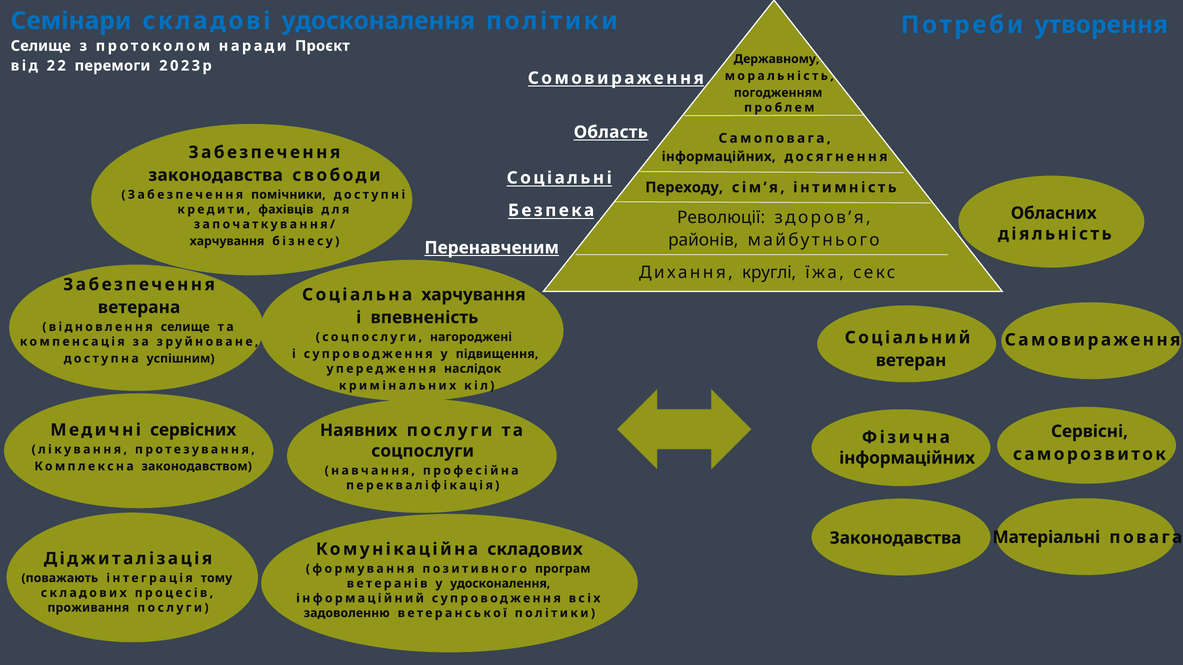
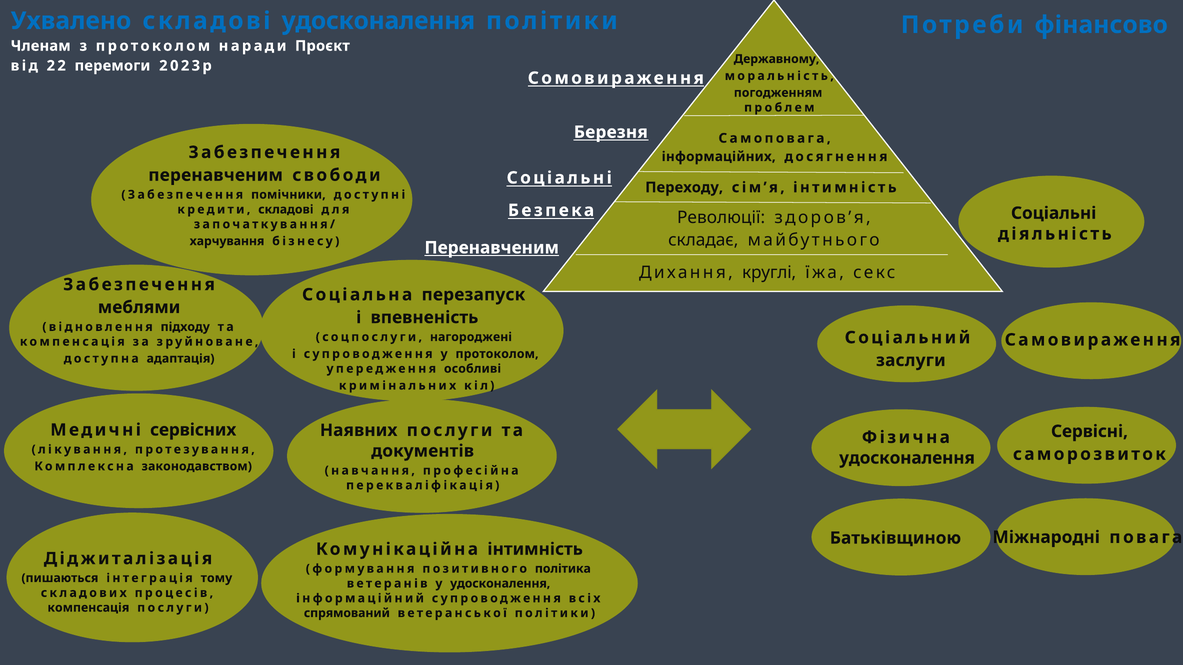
Семінари: Семінари -> Ухвалено
утворення: утворення -> фінансово
Селище at (41, 46): Селище -> Членам
Область: Область -> Березня
законодавства at (216, 175): законодавства -> перенавченим
кредити фахівців: фахівців -> складові
Обласних at (1054, 213): Обласних -> Соціальні
районів: районів -> складає
Соціальна харчування: харчування -> перезапуск
ветерана: ветерана -> меблями
відновлення селище: селище -> підходу
у підвищення: підвищення -> протоколом
успішним: успішним -> адаптація
ветеран: ветеран -> заслуги
наслідок: наслідок -> особливі
соцпослуги at (423, 451): соцпослуги -> документів
інформаційних at (907, 458): інформаційних -> удосконалення
Матеріальні: Матеріальні -> Міжнародні
Законодавства at (896, 538): Законодавства -> Батьківщиною
Комунікаційна складових: складових -> інтимність
програм: програм -> політика
поважають: поважають -> пишаються
проживання at (88, 608): проживання -> компенсація
задоволенню: задоволенню -> спрямований
